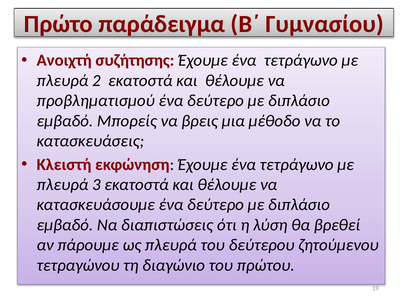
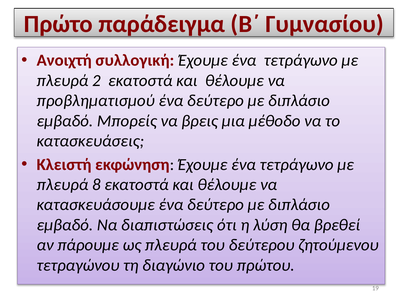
συζήτησης: συζήτησης -> συλλογική
3: 3 -> 8
